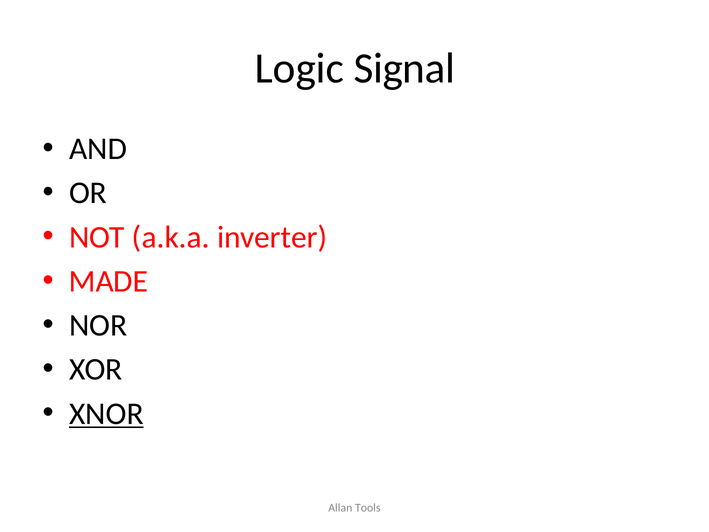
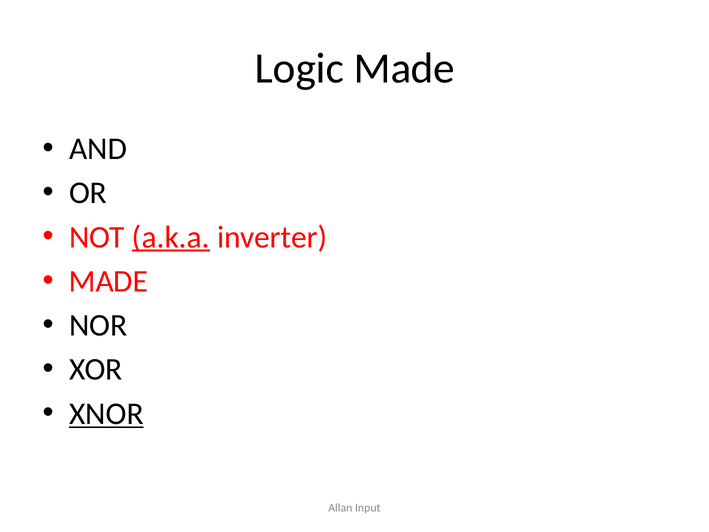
Logic Signal: Signal -> Made
a.k.a underline: none -> present
Tools: Tools -> Input
